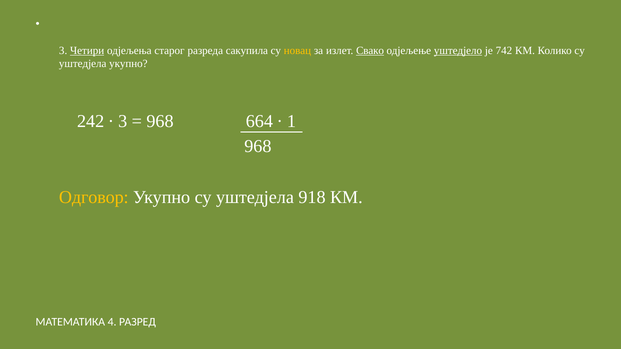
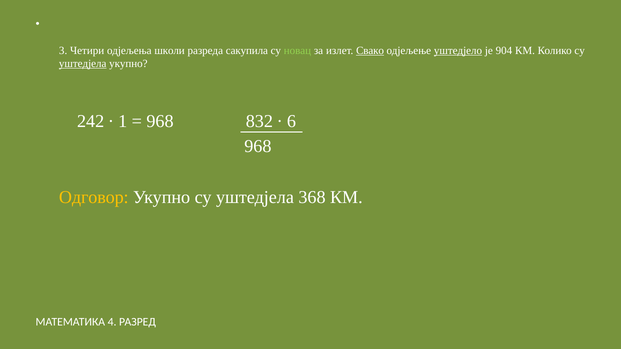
Четири underline: present -> none
старог: старог -> школи
новац colour: yellow -> light green
742: 742 -> 904
уштедјела at (83, 64) underline: none -> present
3 at (123, 121): 3 -> 1
664: 664 -> 832
1: 1 -> 6
918: 918 -> 368
